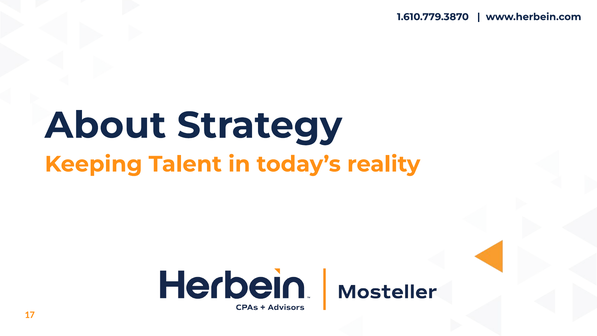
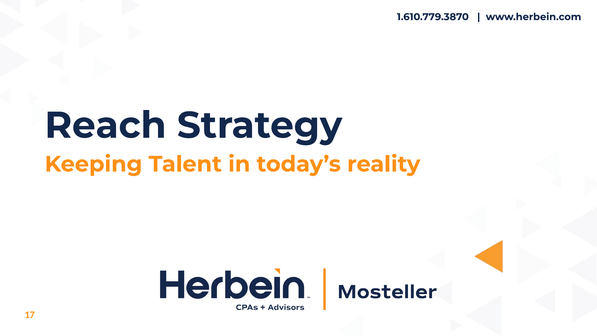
About: About -> Reach
